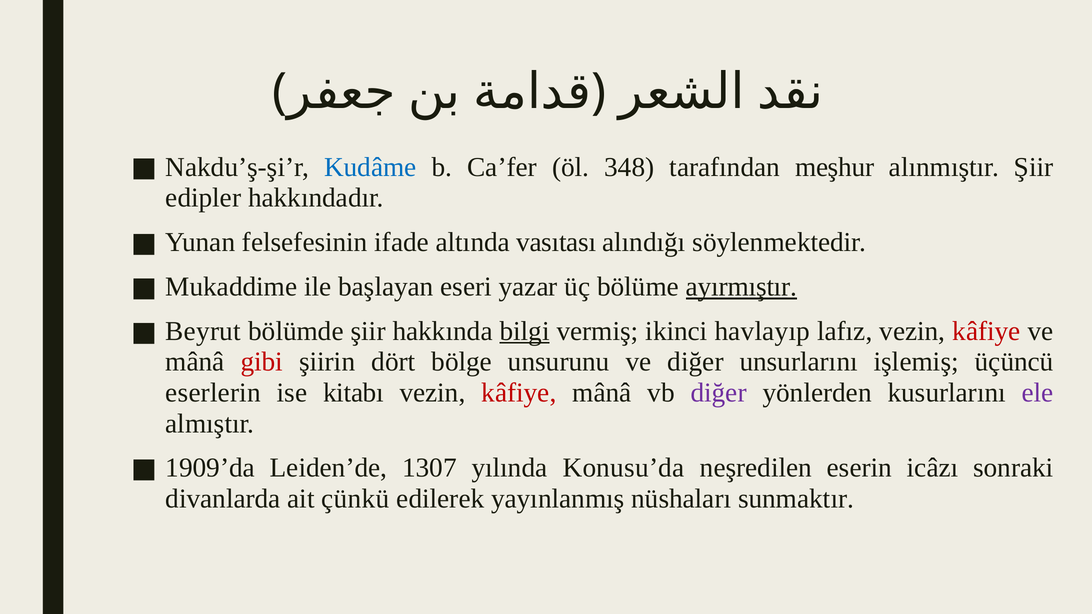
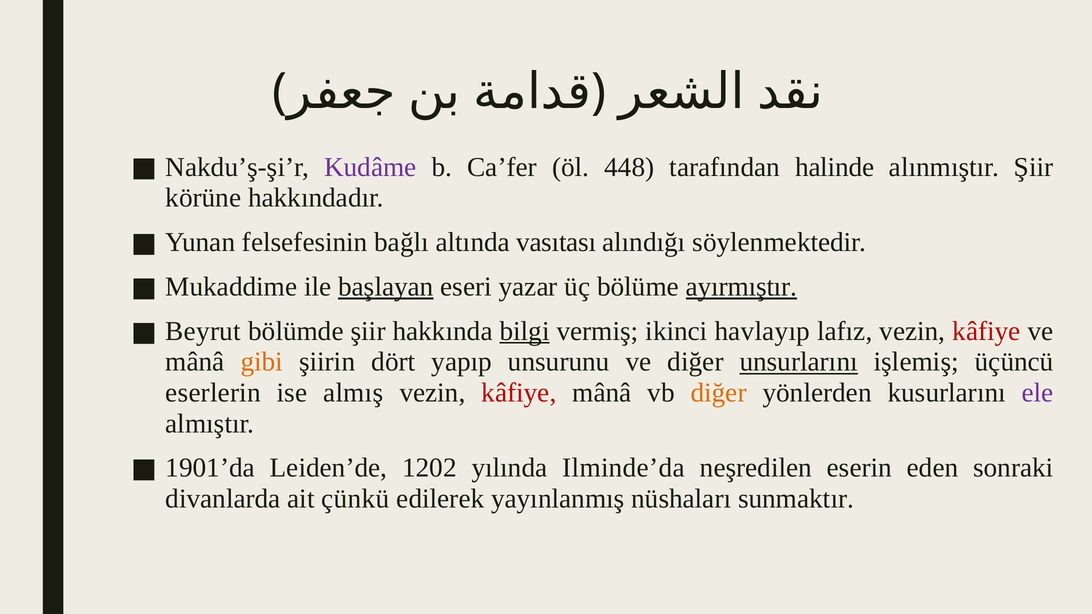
Kudâme colour: blue -> purple
348: 348 -> 448
meşhur: meşhur -> halinde
edipler: edipler -> körüne
ifade: ifade -> bağlı
başlayan underline: none -> present
gibi colour: red -> orange
bölge: bölge -> yapıp
unsurlarını underline: none -> present
kitabı: kitabı -> almış
diğer at (719, 393) colour: purple -> orange
1909’da: 1909’da -> 1901’da
1307: 1307 -> 1202
Konusu’da: Konusu’da -> Ilminde’da
icâzı: icâzı -> eden
